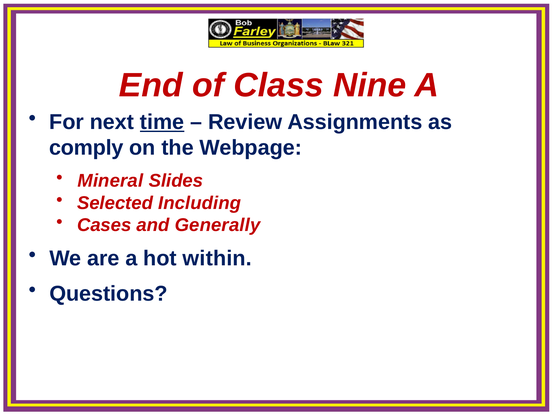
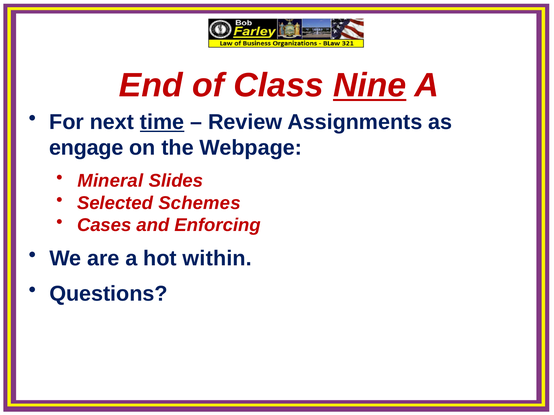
Nine underline: none -> present
comply: comply -> engage
Including: Including -> Schemes
Generally: Generally -> Enforcing
